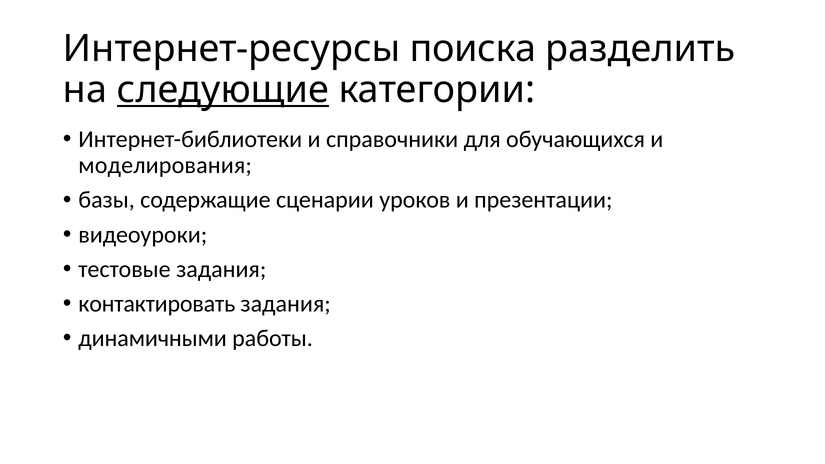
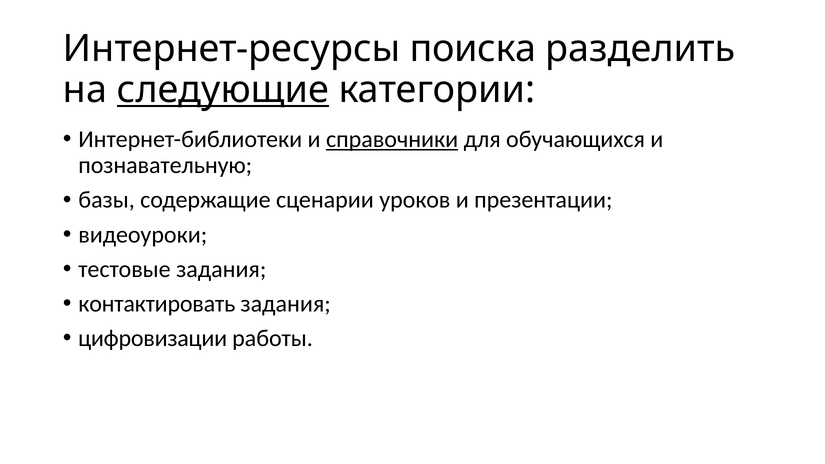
справочники underline: none -> present
моделирования: моделирования -> познавательную
динамичными: динамичными -> цифровизации
